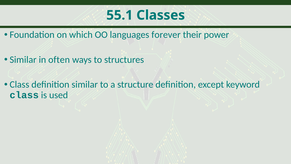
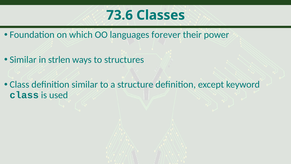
55.1: 55.1 -> 73.6
often: often -> strlen
